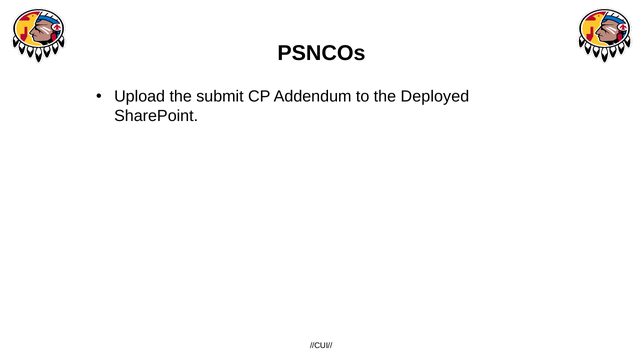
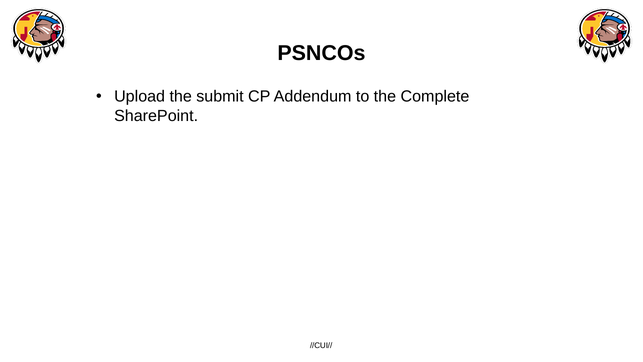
Deployed: Deployed -> Complete
